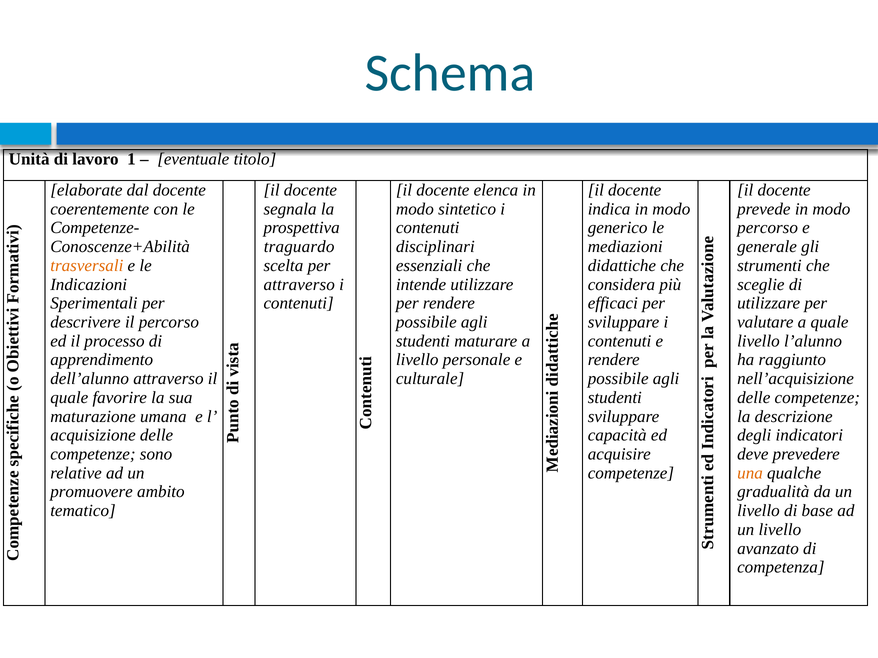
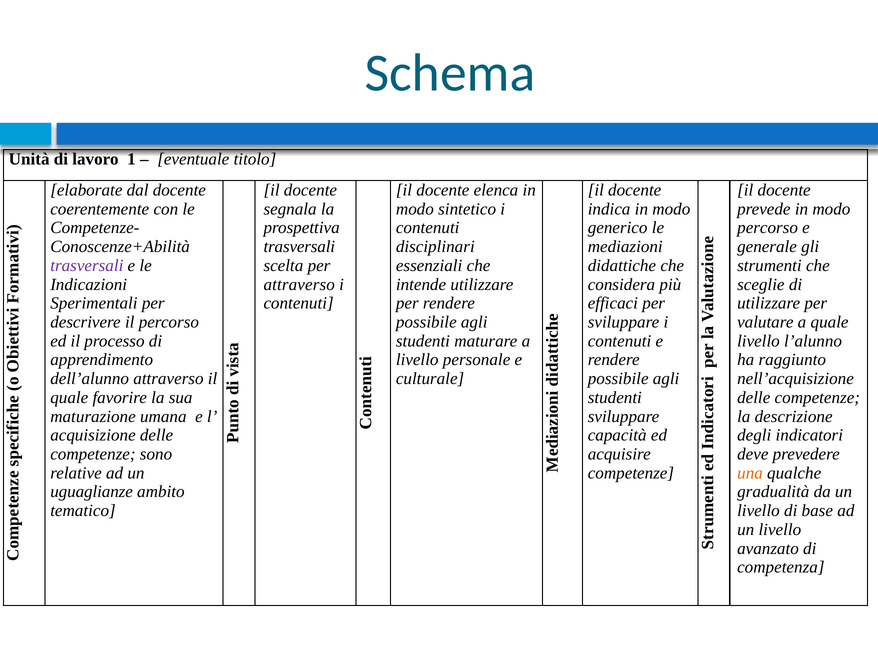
traguardo at (299, 247): traguardo -> trasversali
trasversali at (87, 266) colour: orange -> purple
promuovere: promuovere -> uguaglianze
